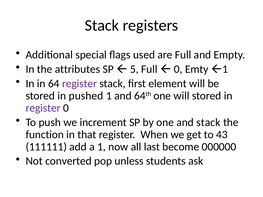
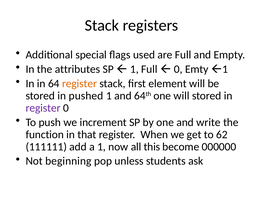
5 at (134, 69): 5 -> 1
register at (80, 84) colour: purple -> orange
and stack: stack -> write
43: 43 -> 62
last: last -> this
converted: converted -> beginning
